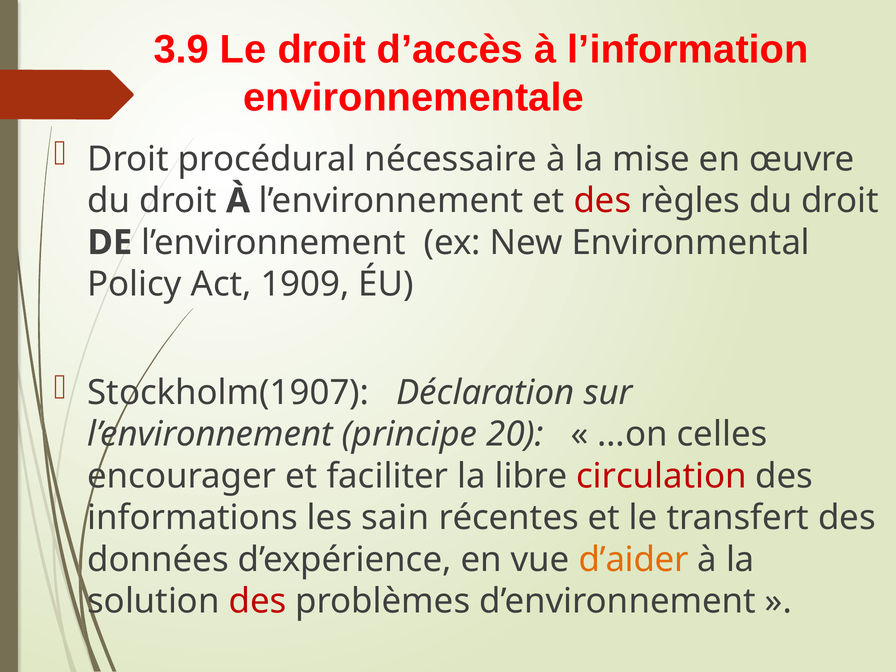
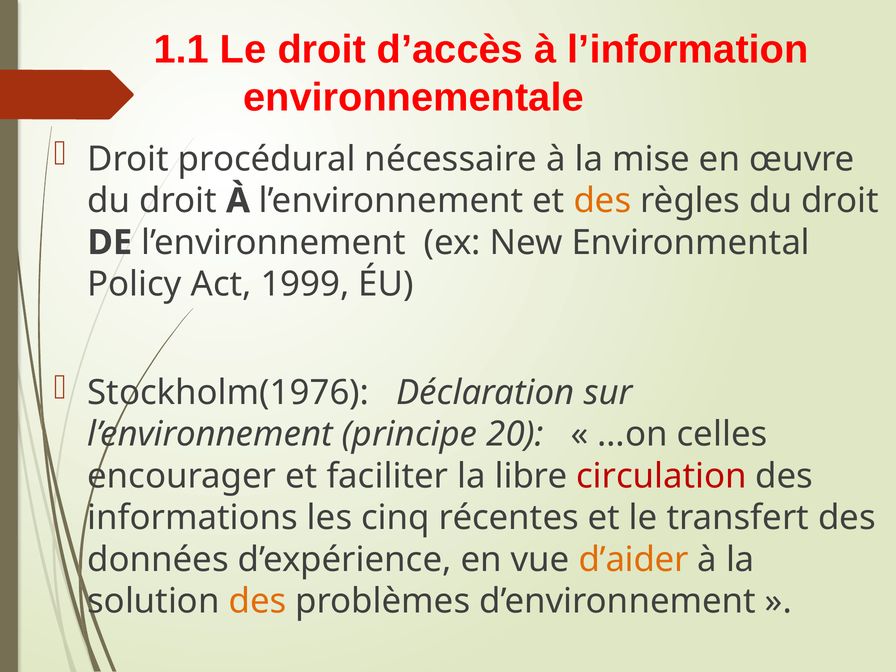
3.9: 3.9 -> 1.1
des at (602, 201) colour: red -> orange
1909: 1909 -> 1999
Stockholm(1907: Stockholm(1907 -> Stockholm(1976
sain: sain -> cinq
des at (258, 601) colour: red -> orange
